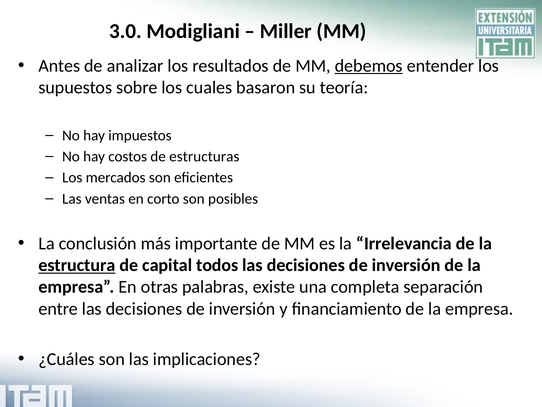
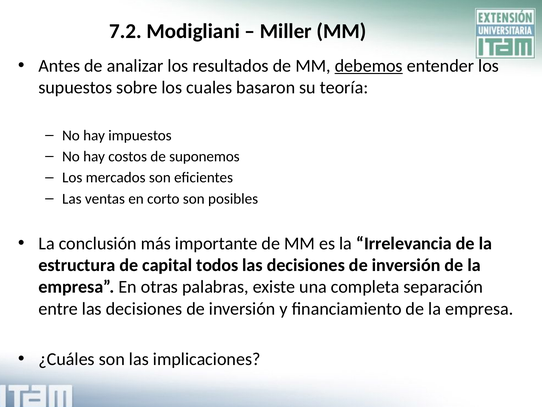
3.0: 3.0 -> 7.2
estructuras: estructuras -> suponemos
estructura underline: present -> none
